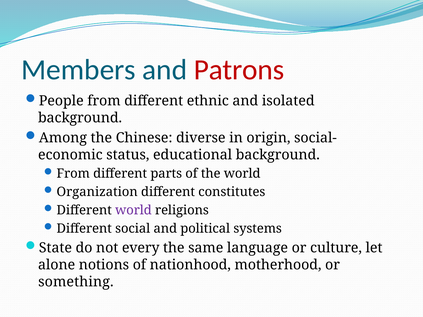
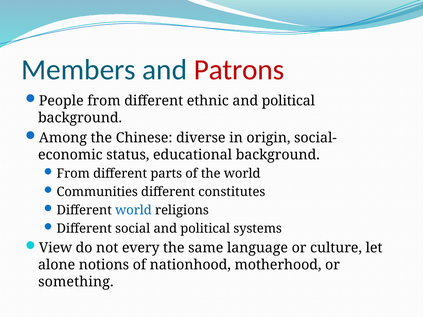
ethnic and isolated: isolated -> political
Organization: Organization -> Communities
world at (133, 210) colour: purple -> blue
State: State -> View
